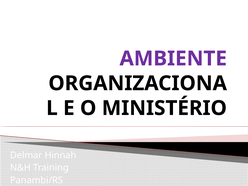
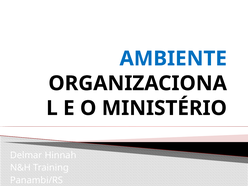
AMBIENTE colour: purple -> blue
